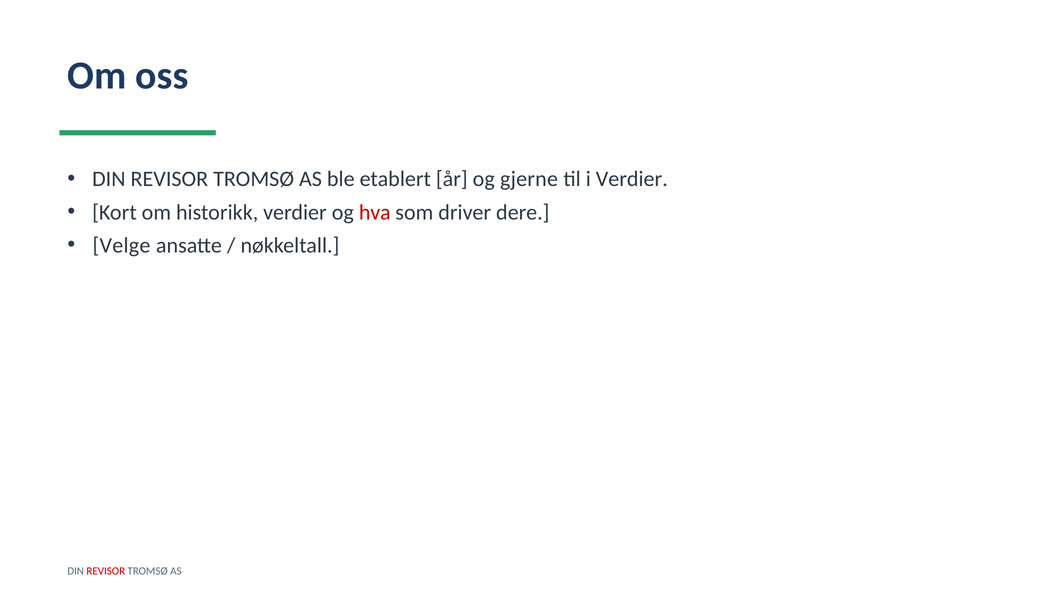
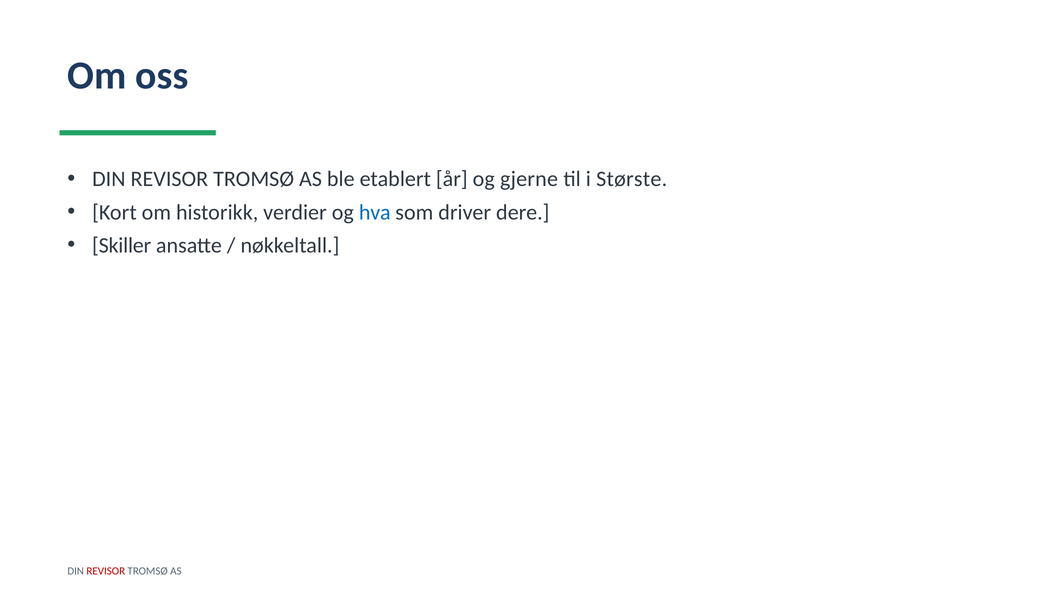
i Verdier: Verdier -> Største
hva colour: red -> blue
Velge: Velge -> Skiller
